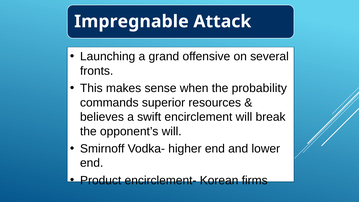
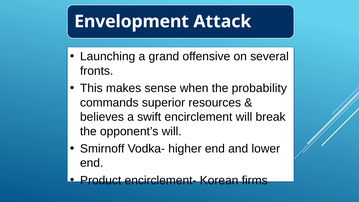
Impregnable: Impregnable -> Envelopment
